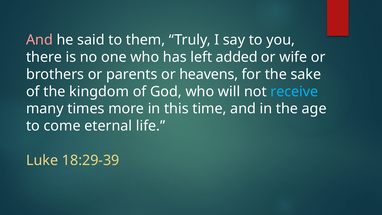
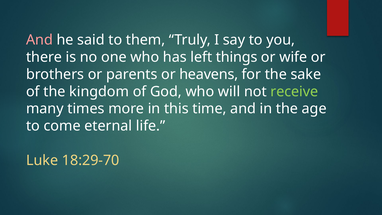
added: added -> things
receive colour: light blue -> light green
18:29-39: 18:29-39 -> 18:29-70
